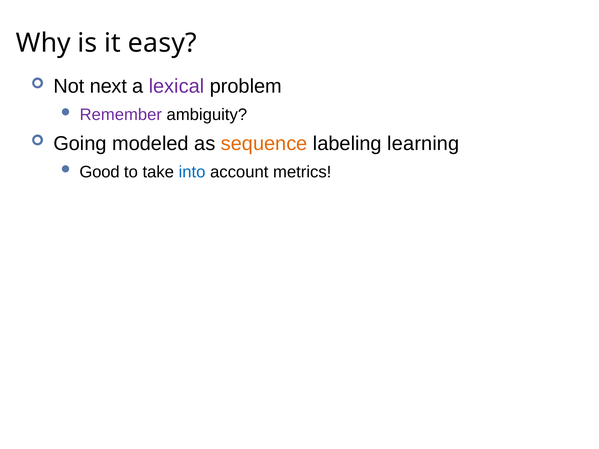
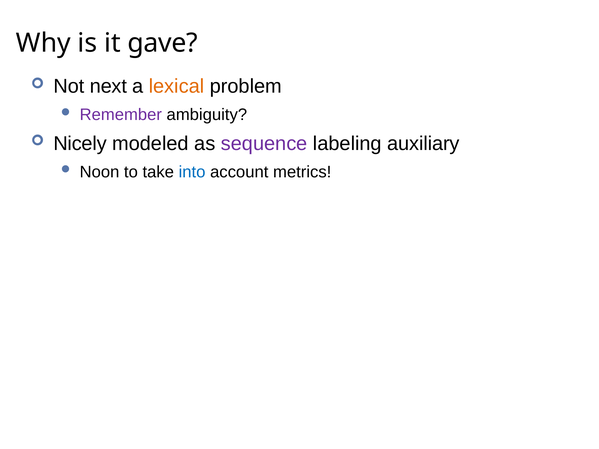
easy: easy -> gave
lexical colour: purple -> orange
Going: Going -> Nicely
sequence colour: orange -> purple
learning: learning -> auxiliary
Good: Good -> Noon
